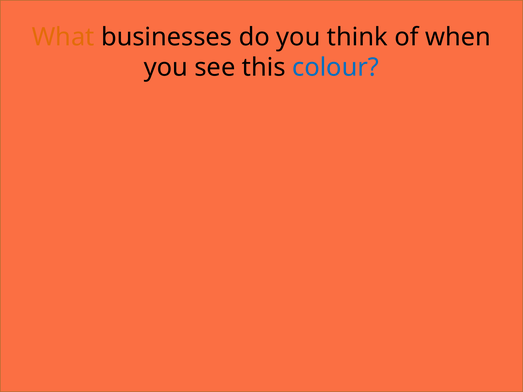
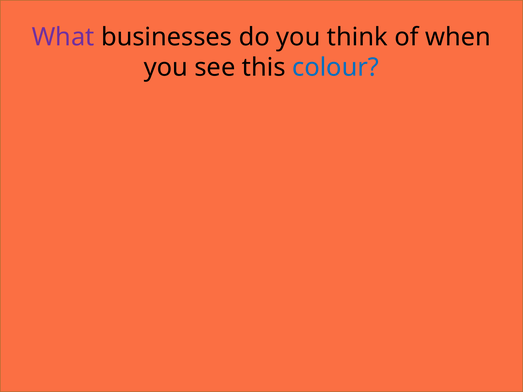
What colour: orange -> purple
